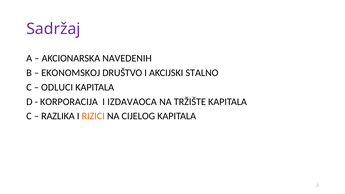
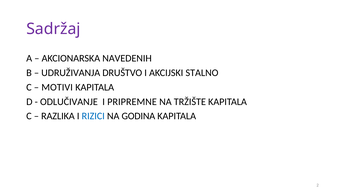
EKONOMSKOJ: EKONOMSKOJ -> UDRUŽIVANJA
ODLUCI: ODLUCI -> MOTIVI
KORPORACIJA: KORPORACIJA -> ODLUČIVANJE
IZDAVAOCA: IZDAVAOCA -> PRIPREMNE
RIZICI colour: orange -> blue
CIJELOG: CIJELOG -> GODINA
